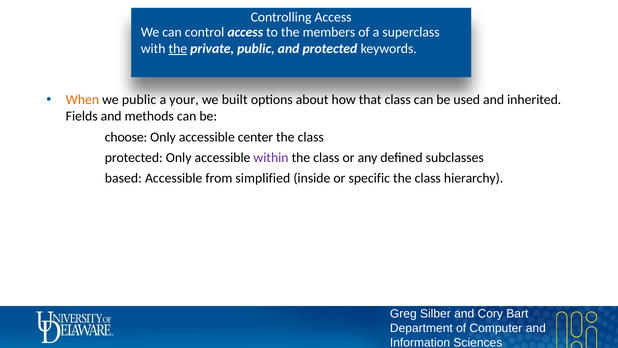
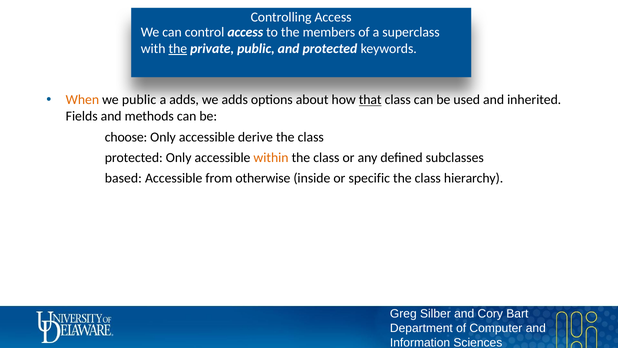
a your: your -> adds
we built: built -> adds
that underline: none -> present
center: center -> derive
within colour: purple -> orange
simplified: simplified -> otherwise
